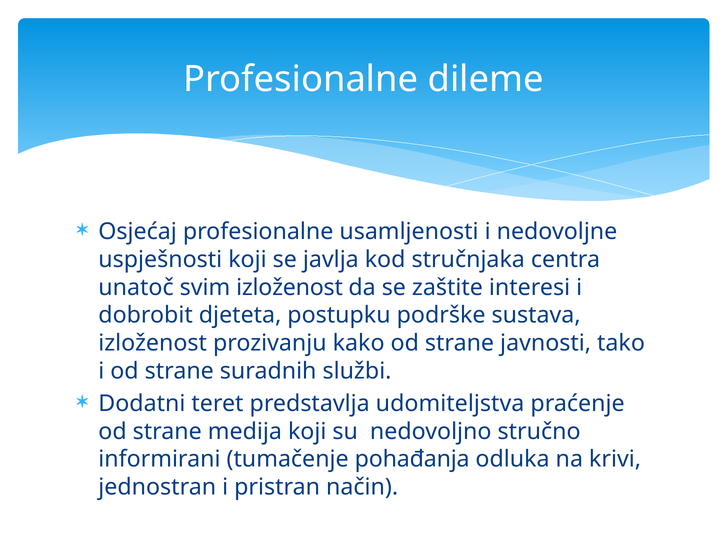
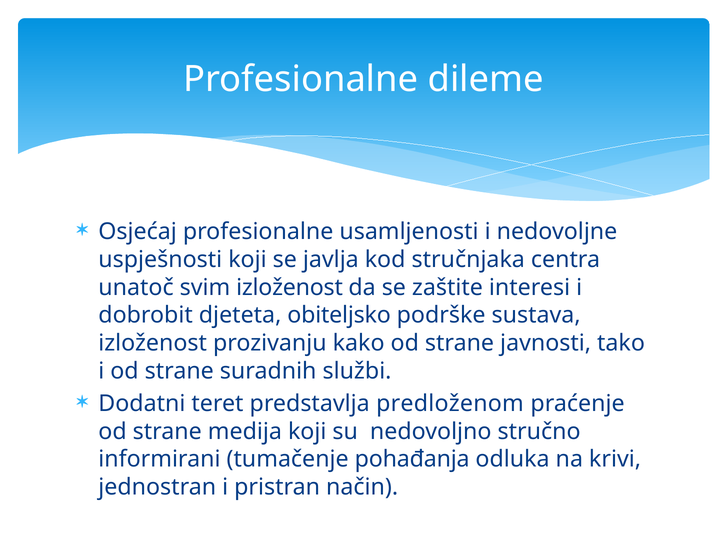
postupku: postupku -> obiteljsko
udomiteljstva: udomiteljstva -> predloženom
